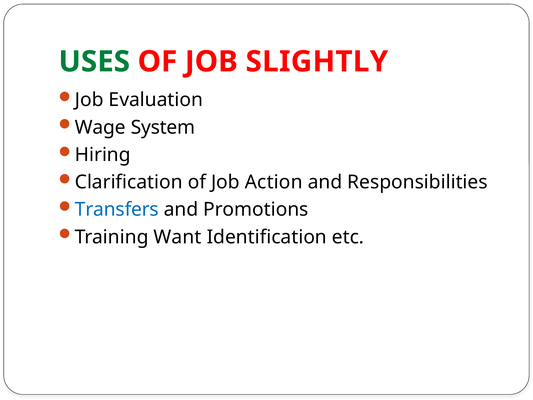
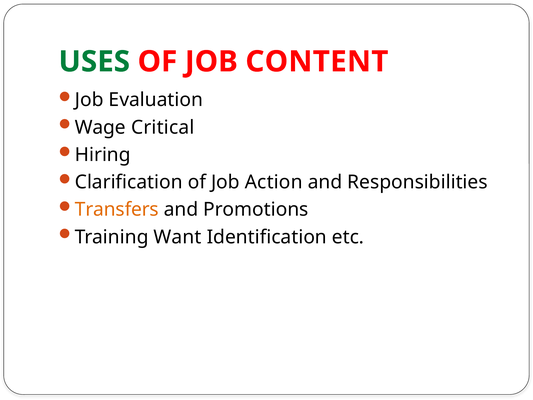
SLIGHTLY: SLIGHTLY -> CONTENT
System: System -> Critical
Transfers colour: blue -> orange
